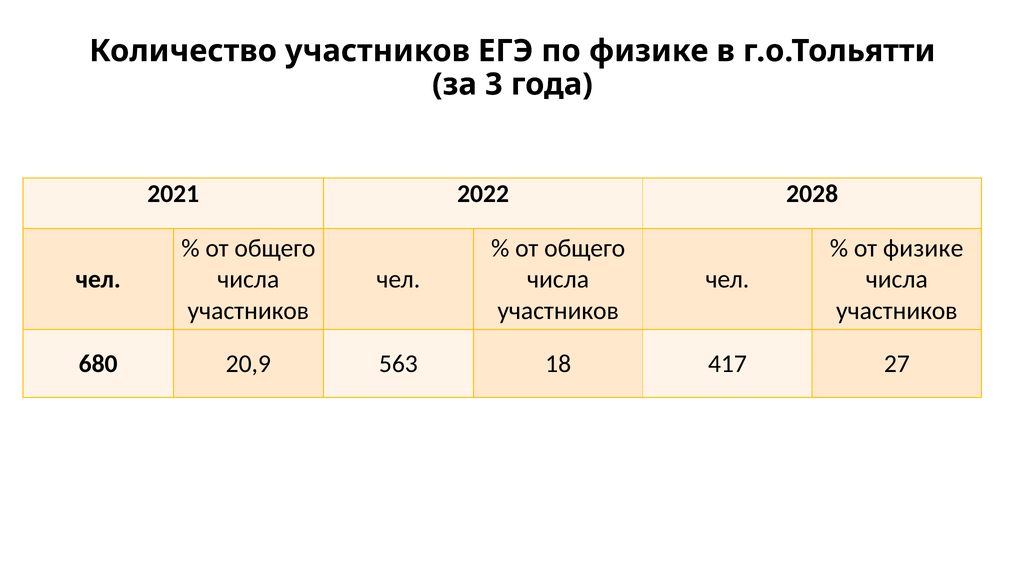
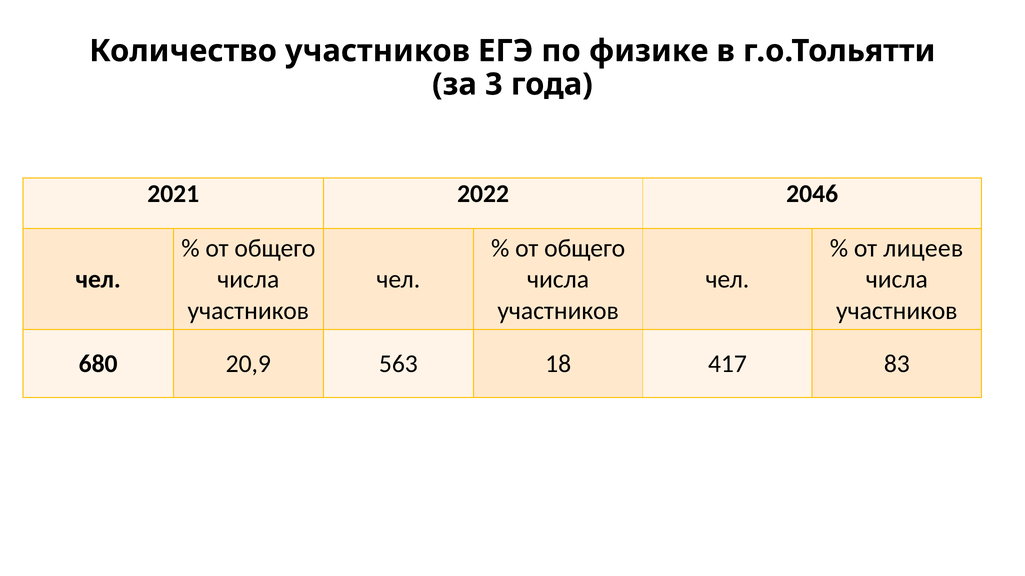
2028: 2028 -> 2046
от физике: физике -> лицеев
27: 27 -> 83
